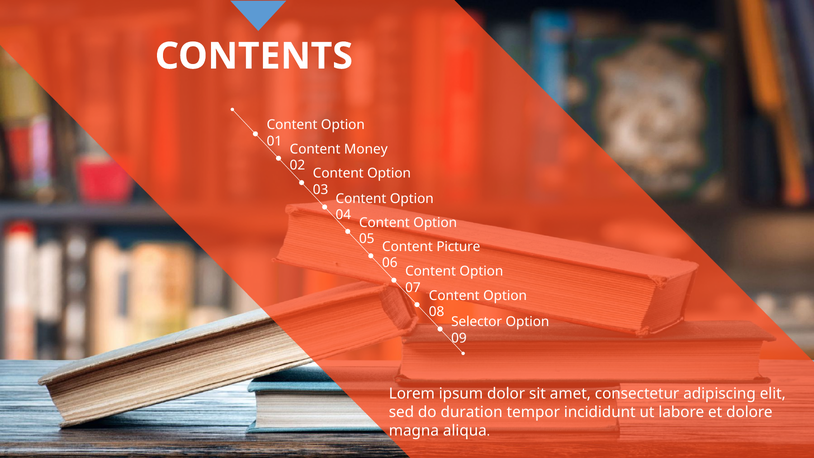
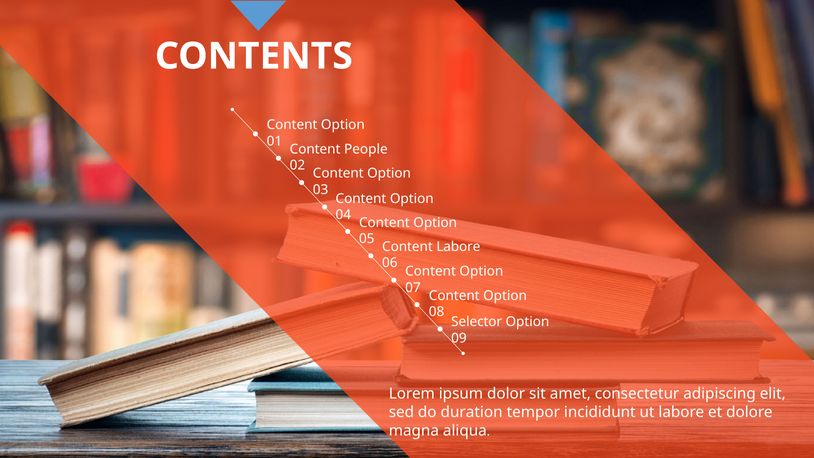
Money: Money -> People
Content Picture: Picture -> Labore
